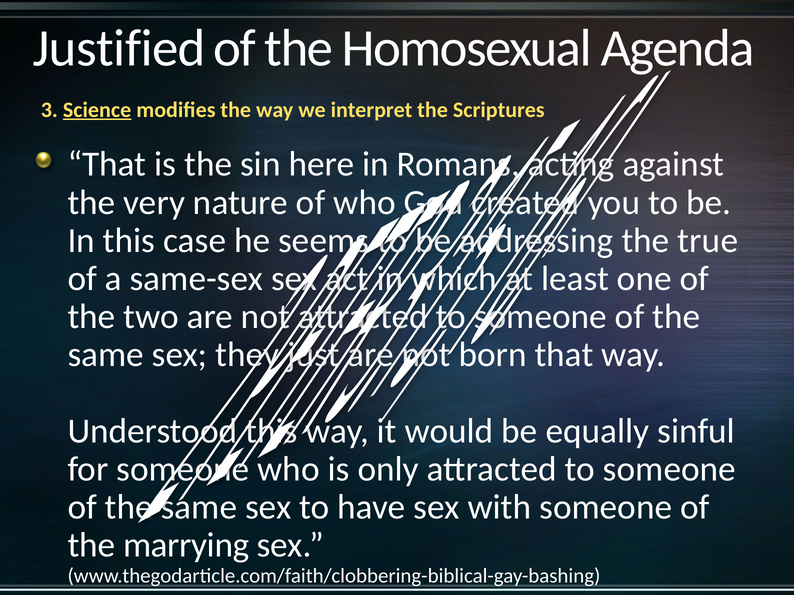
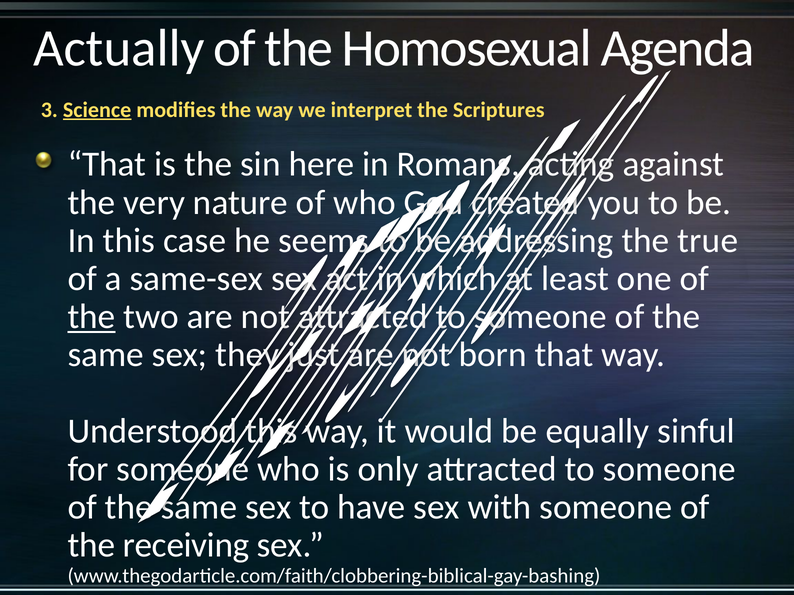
Justified: Justified -> Actually
the at (91, 317) underline: none -> present
marrying: marrying -> receiving
